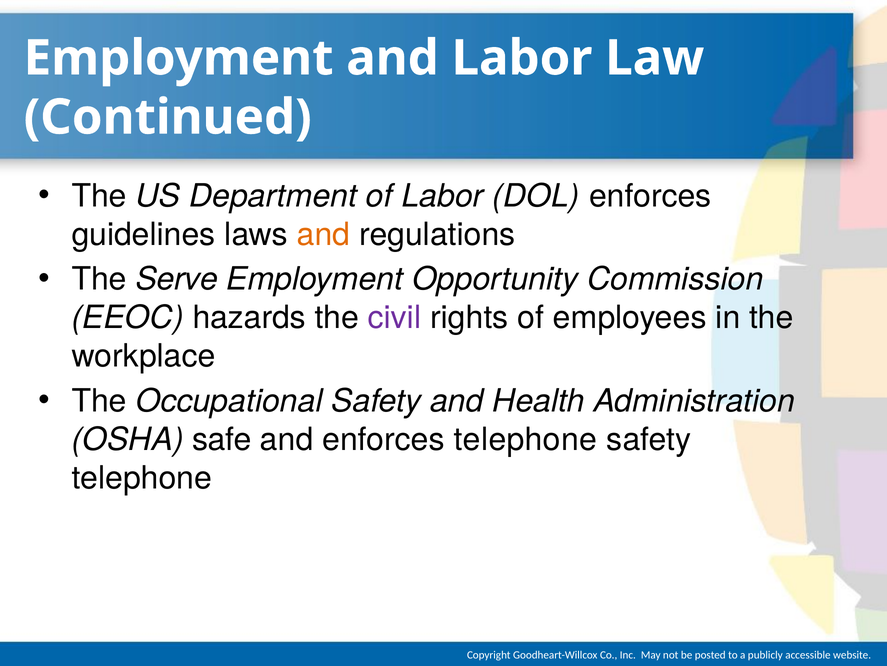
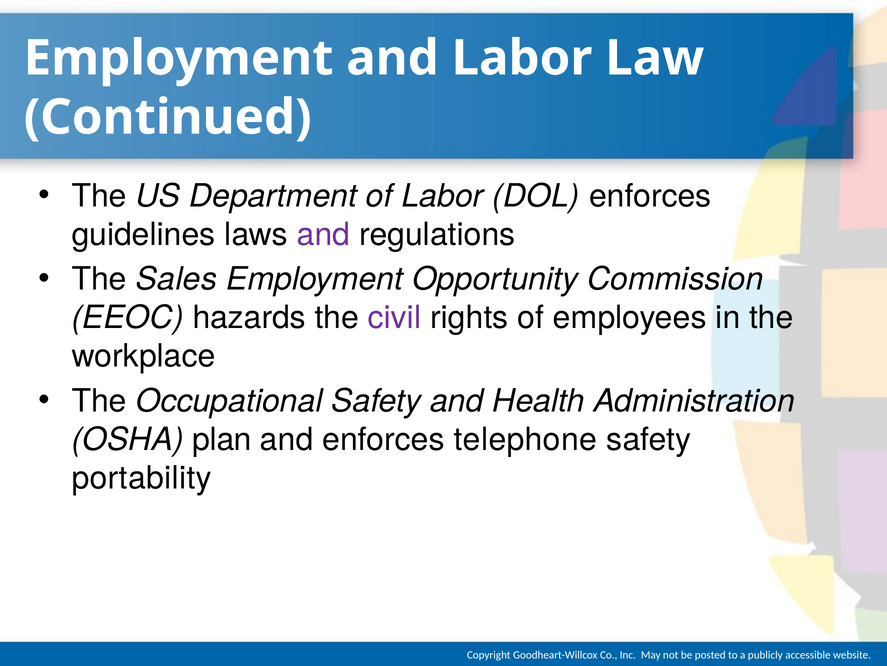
and at (324, 234) colour: orange -> purple
Serve: Serve -> Sales
safe: safe -> plan
telephone at (142, 477): telephone -> portability
